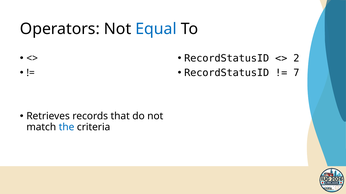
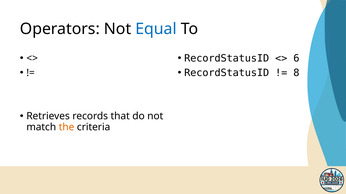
2: 2 -> 6
7: 7 -> 8
the colour: blue -> orange
